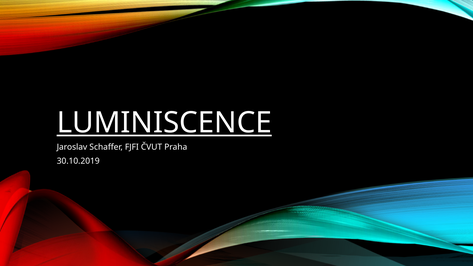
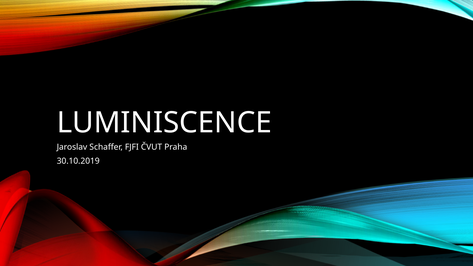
LUMINISCENCE underline: present -> none
